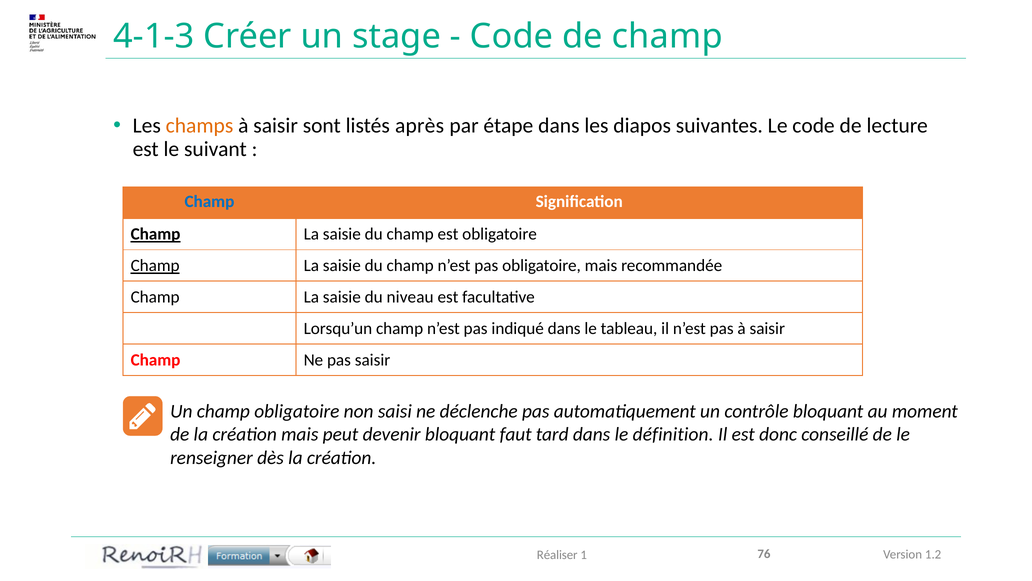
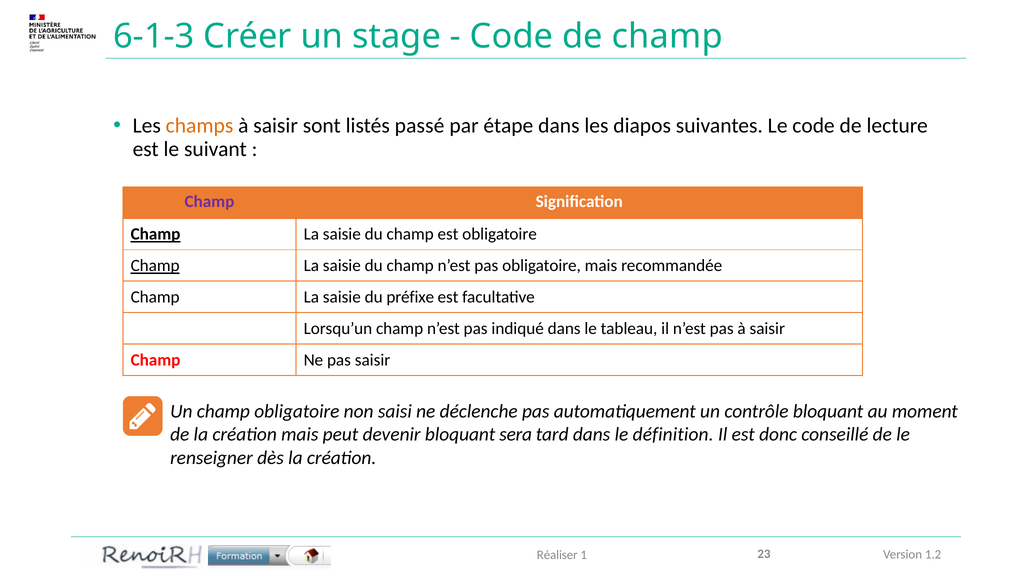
4-1-3: 4-1-3 -> 6-1-3
après: après -> passé
Champ at (209, 201) colour: blue -> purple
niveau: niveau -> préfixe
faut: faut -> sera
76: 76 -> 23
